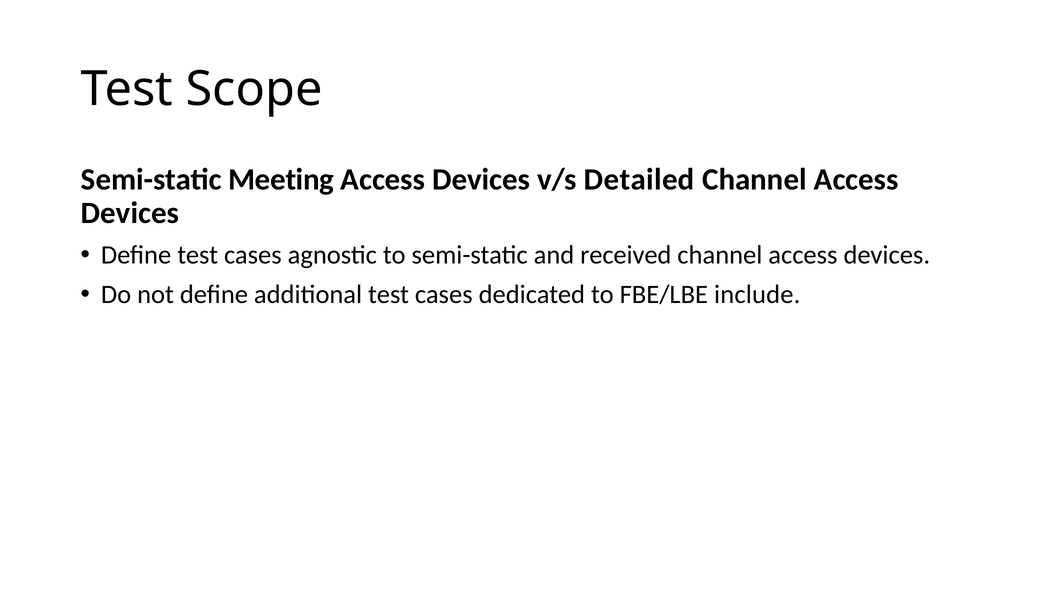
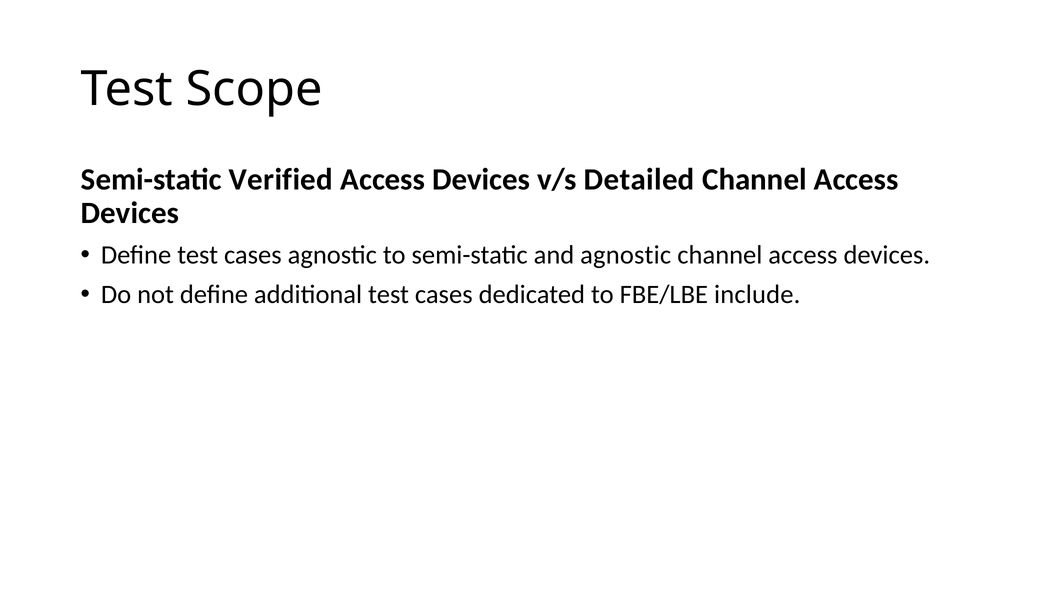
Meeting: Meeting -> Verified
and received: received -> agnostic
